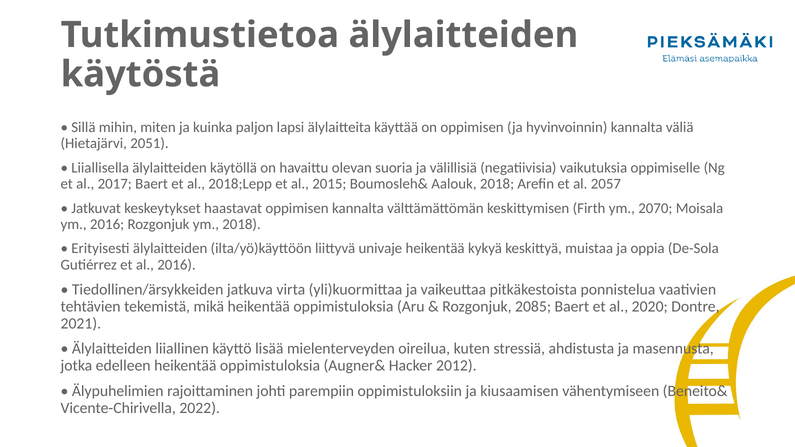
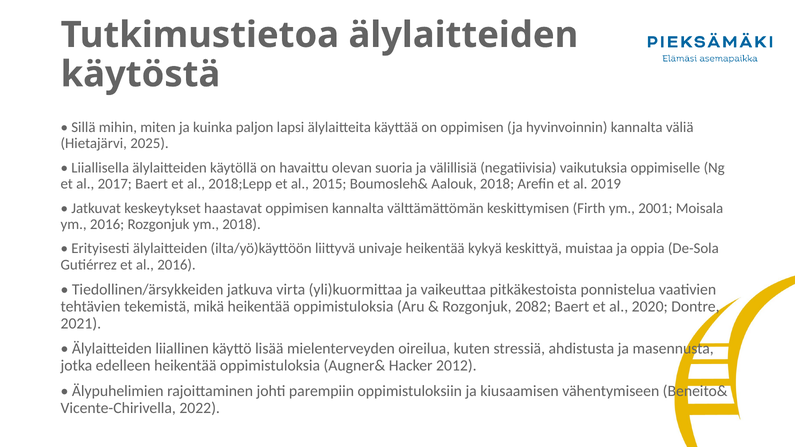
2051: 2051 -> 2025
2057: 2057 -> 2019
2070: 2070 -> 2001
2085: 2085 -> 2082
